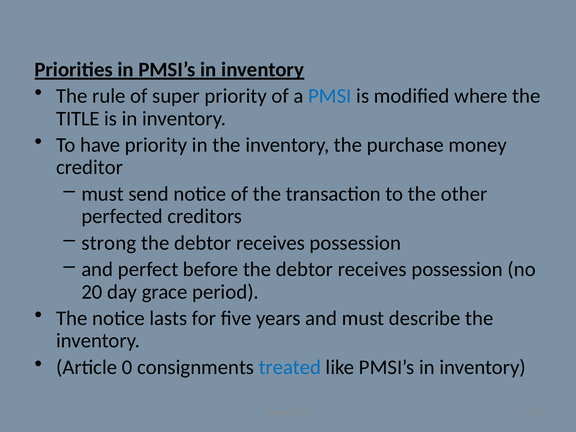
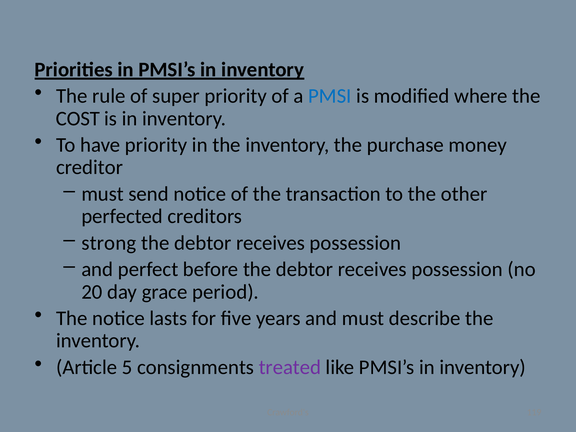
TITLE: TITLE -> COST
0: 0 -> 5
treated colour: blue -> purple
